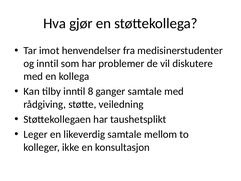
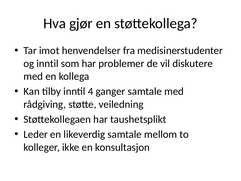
8: 8 -> 4
Leger: Leger -> Leder
